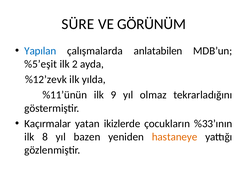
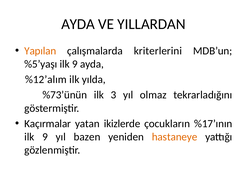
SÜRE at (78, 24): SÜRE -> AYDA
GÖRÜNÜM: GÖRÜNÜM -> YILLARDAN
Yapılan colour: blue -> orange
anlatabilen: anlatabilen -> kriterlerini
%5’eşit: %5’eşit -> %5’yaşı
2 at (75, 64): 2 -> 9
%12’zevk: %12’zevk -> %12’alım
%11’ünün: %11’ünün -> %73’ünün
9: 9 -> 3
%33’ının: %33’ının -> %17’ının
8 at (45, 136): 8 -> 9
